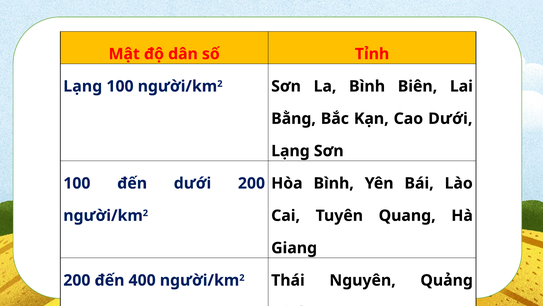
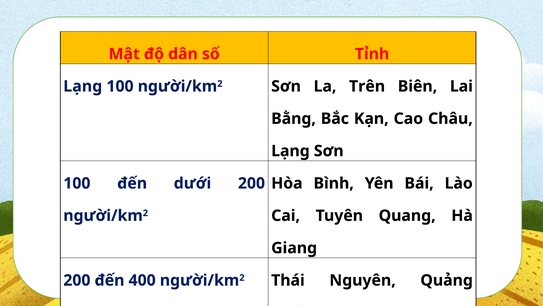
La Bình: Bình -> Trên
Cao Dưới: Dưới -> Châu
